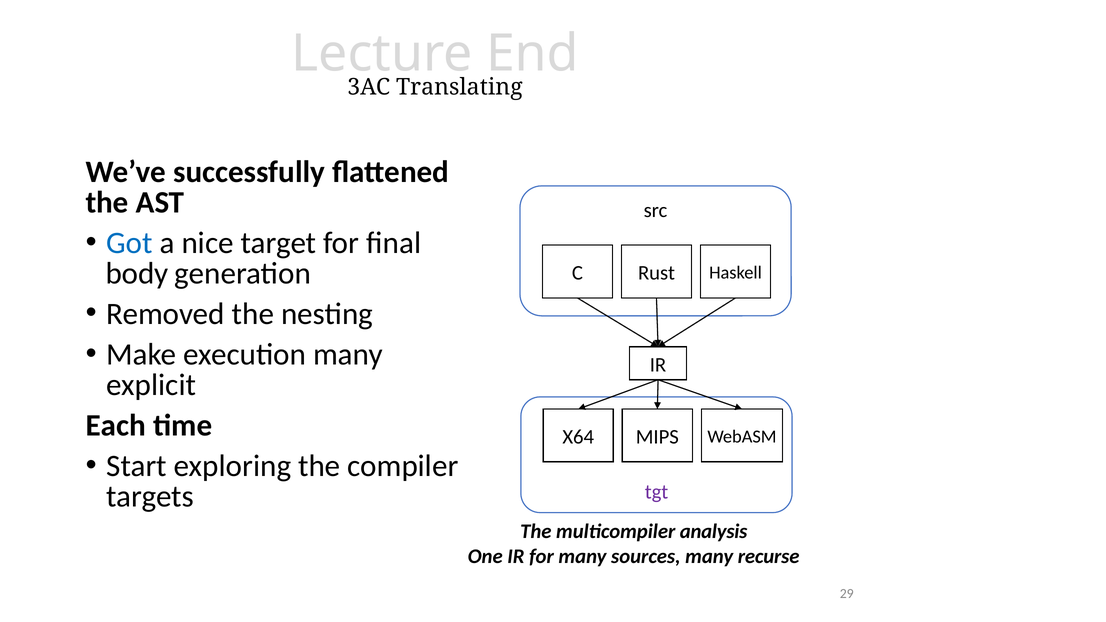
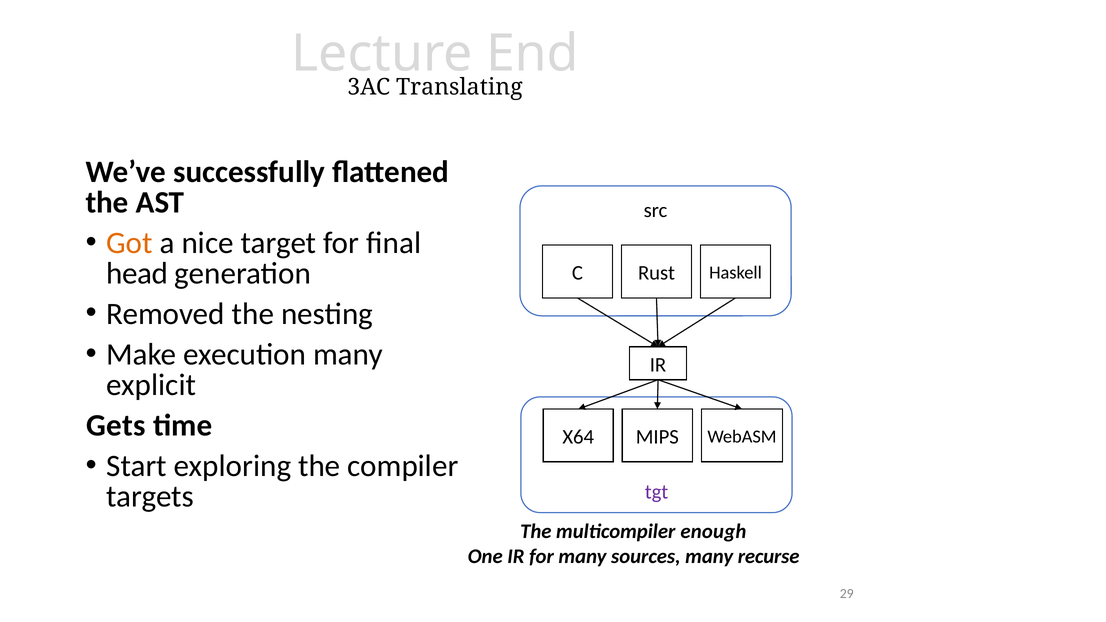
Got colour: blue -> orange
body: body -> head
Each: Each -> Gets
analysis: analysis -> enough
